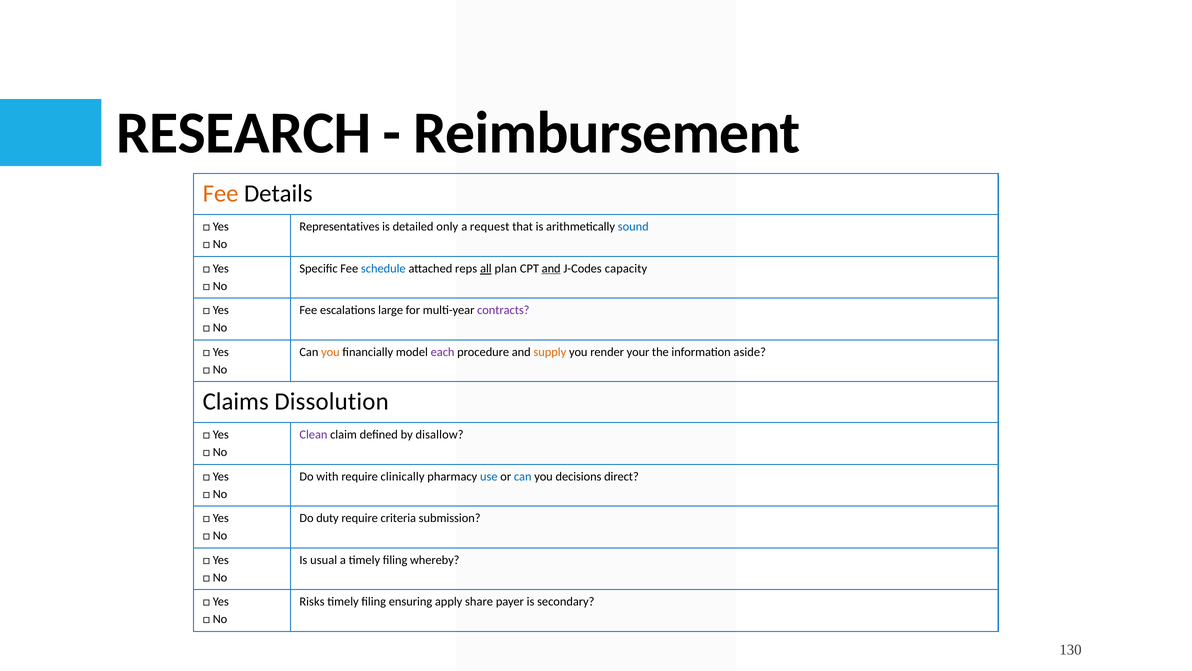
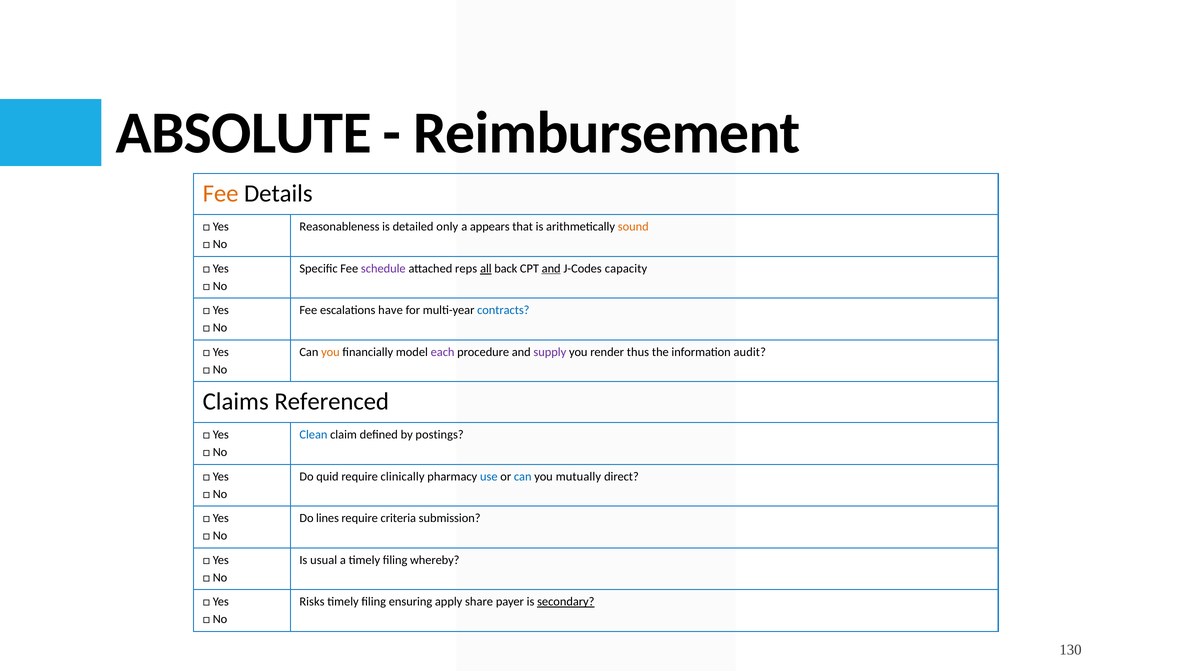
RESEARCH: RESEARCH -> ABSOLUTE
Representatives: Representatives -> Reasonableness
request: request -> appears
sound colour: blue -> orange
schedule colour: blue -> purple
plan: plan -> back
large: large -> have
contracts colour: purple -> blue
supply colour: orange -> purple
your: your -> thus
aside: aside -> audit
Dissolution: Dissolution -> Referenced
Clean colour: purple -> blue
disallow: disallow -> postings
with: with -> quid
decisions: decisions -> mutually
duty: duty -> lines
secondary underline: none -> present
